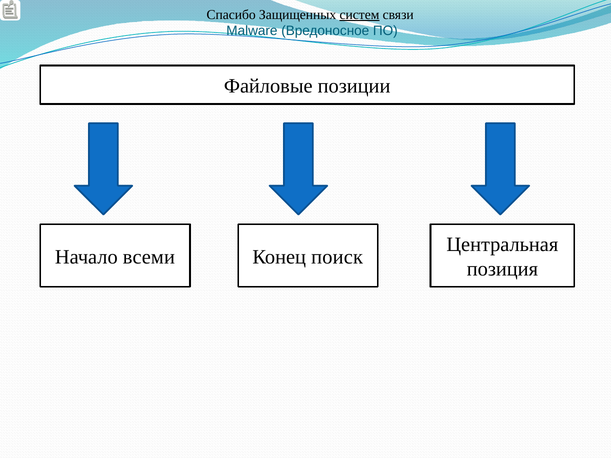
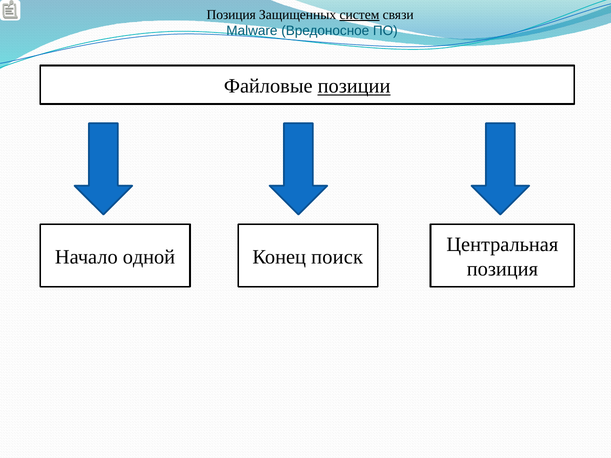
Спасибо at (231, 15): Спасибо -> Позиция
позиции underline: none -> present
всеми: всеми -> одной
